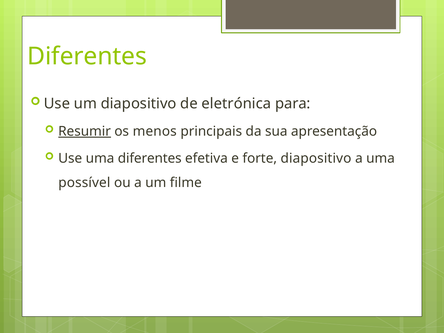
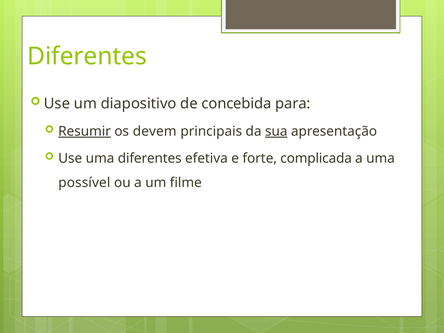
eletrónica: eletrónica -> concebida
menos: menos -> devem
sua underline: none -> present
forte diapositivo: diapositivo -> complicada
